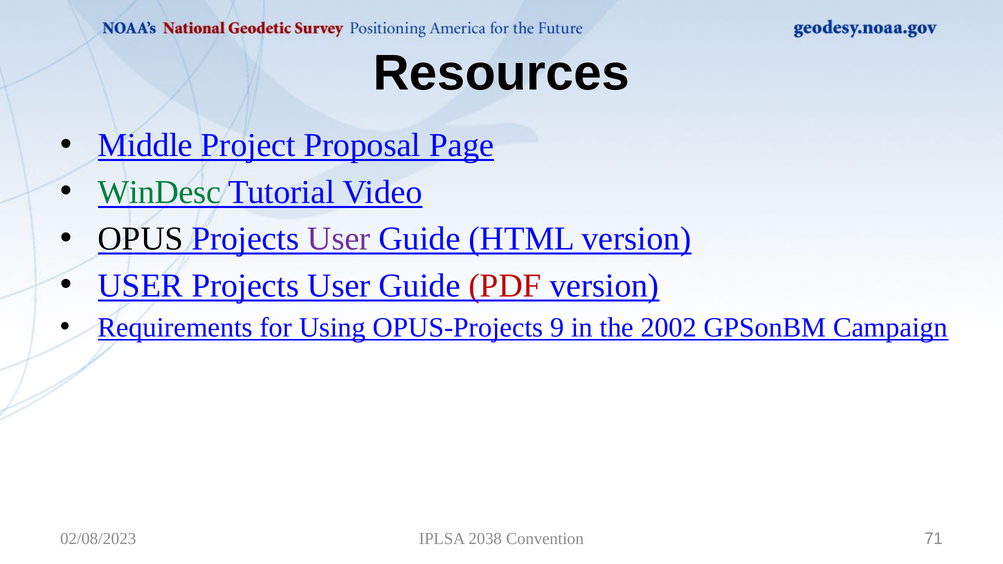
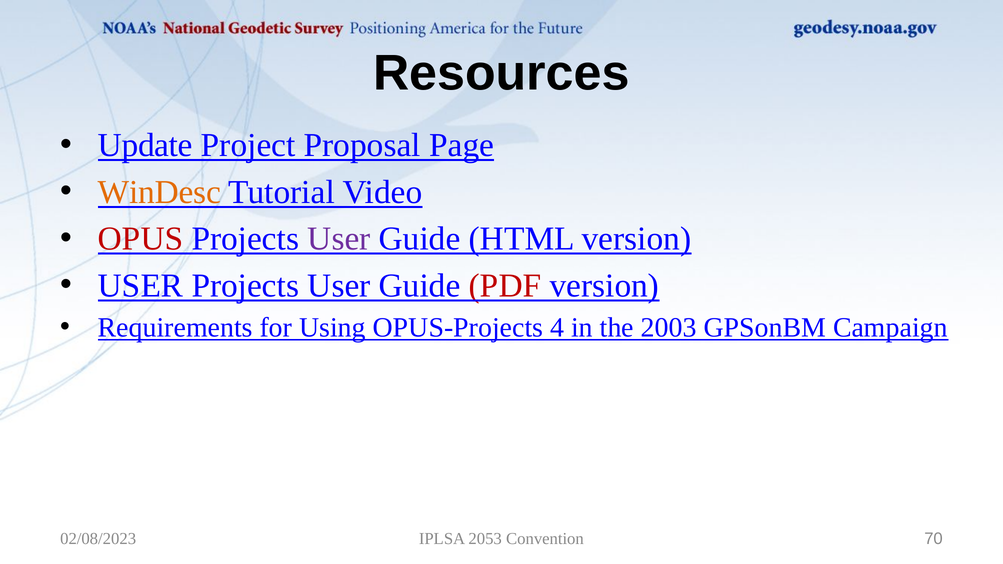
Middle: Middle -> Update
WinDesc colour: green -> orange
OPUS colour: black -> red
9: 9 -> 4
2002: 2002 -> 2003
2038: 2038 -> 2053
71: 71 -> 70
